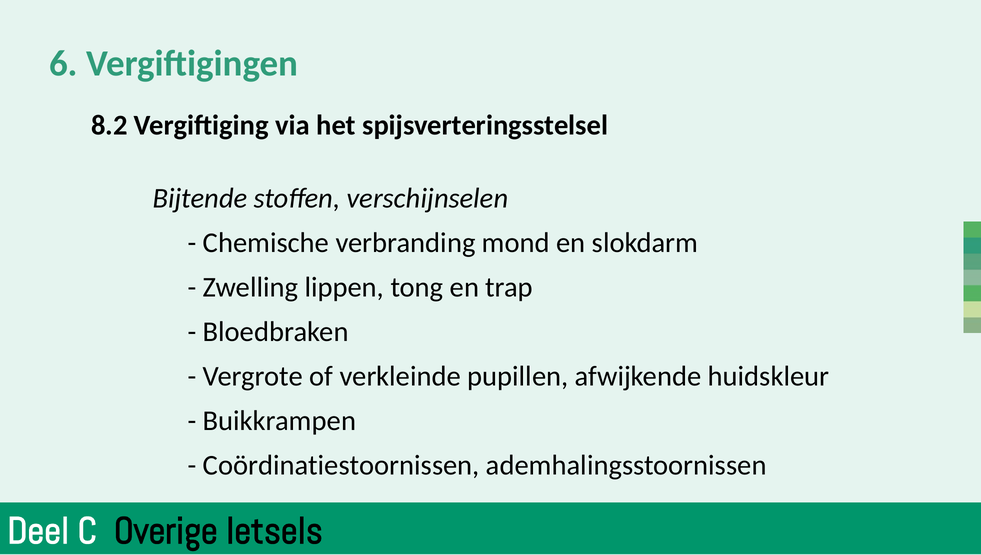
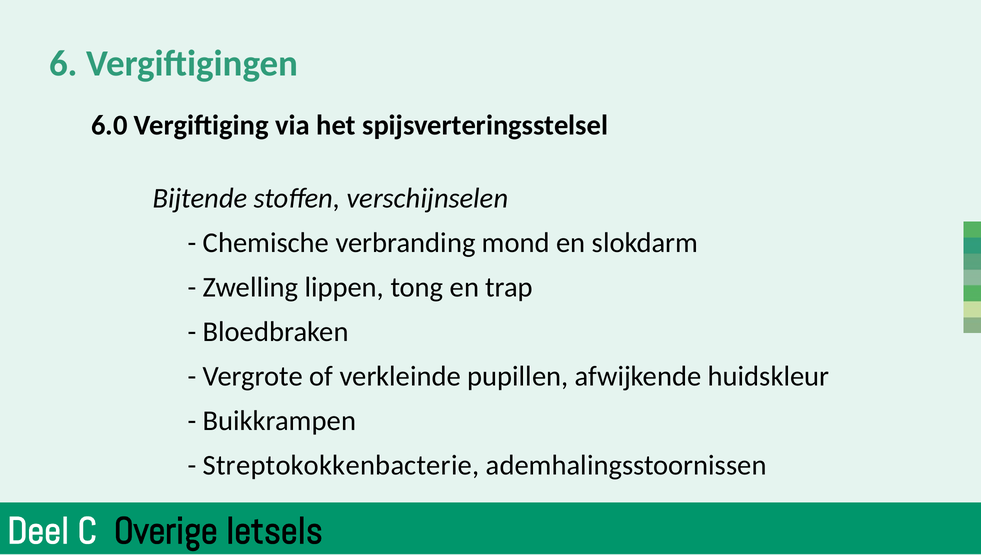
8.2: 8.2 -> 6.0
Coördinatiestoornissen: Coördinatiestoornissen -> Streptokokkenbacterie
